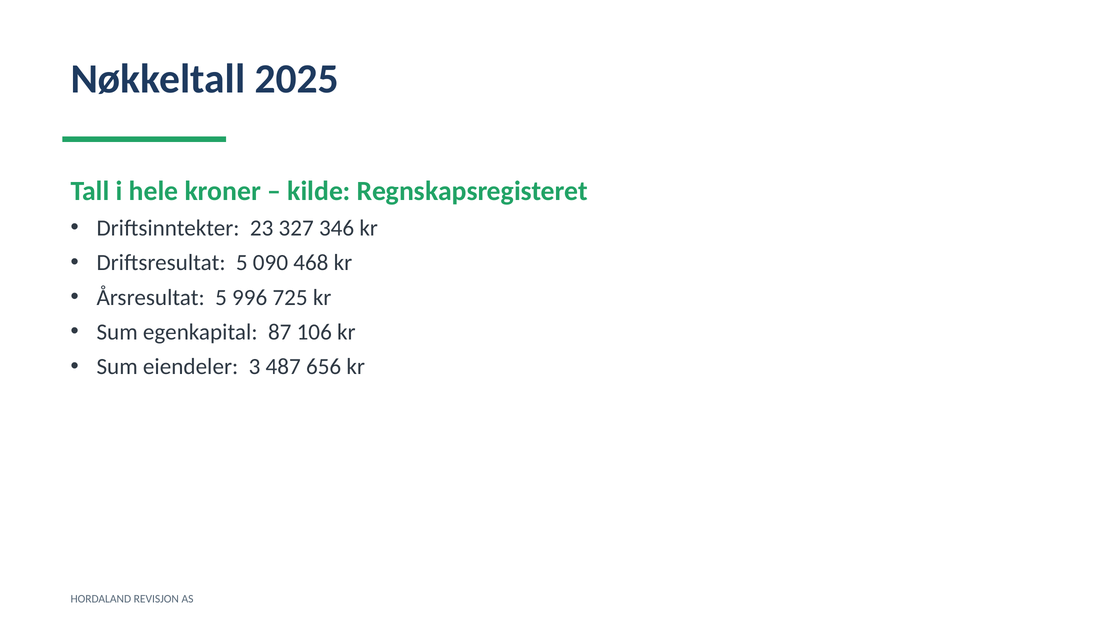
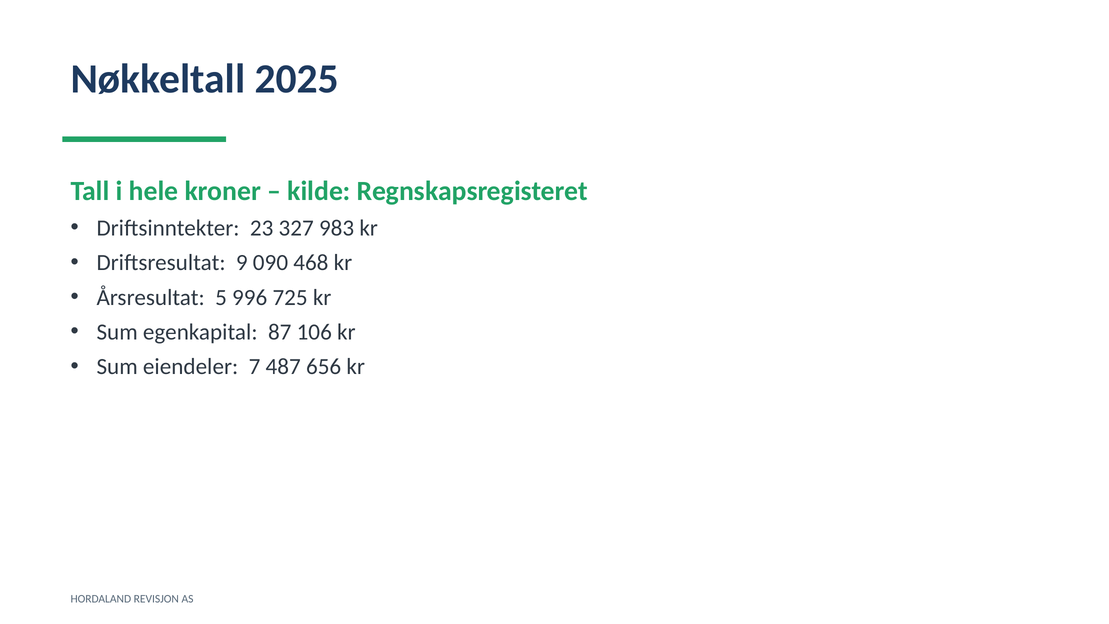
346: 346 -> 983
Driftsresultat 5: 5 -> 9
3: 3 -> 7
